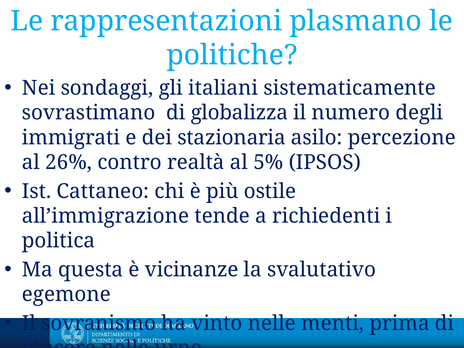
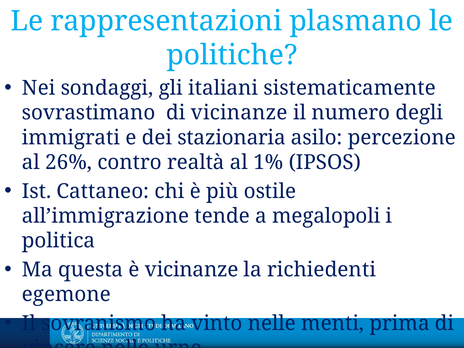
di globalizza: globalizza -> vicinanze
5%: 5% -> 1%
richiedenti: richiedenti -> megalopoli
svalutativo: svalutativo -> richiedenti
